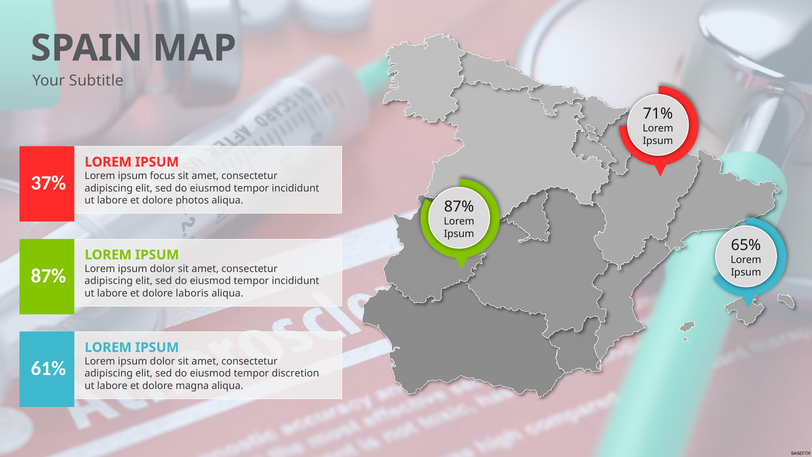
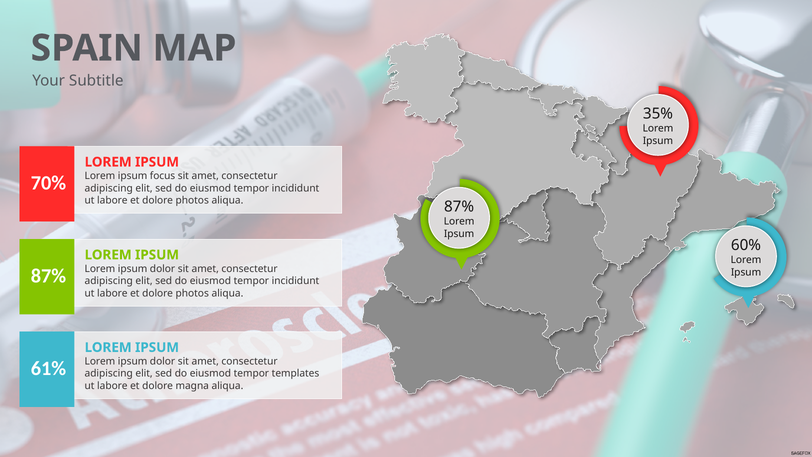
71%: 71% -> 35%
37%: 37% -> 70%
65%: 65% -> 60%
laboris at (192, 293): laboris -> photos
discretion: discretion -> templates
